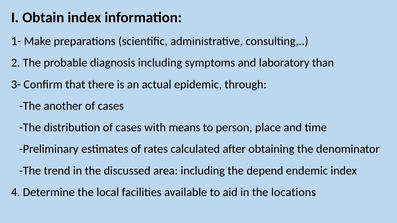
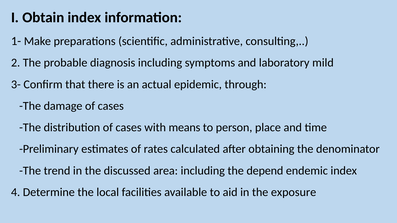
than: than -> mild
another: another -> damage
locations: locations -> exposure
